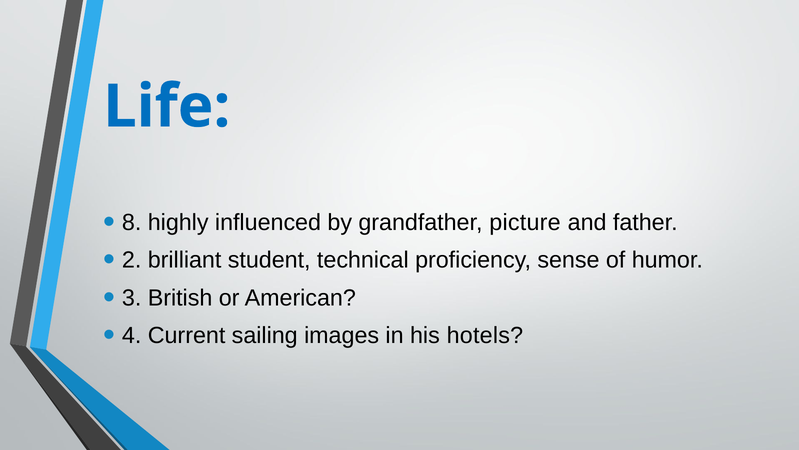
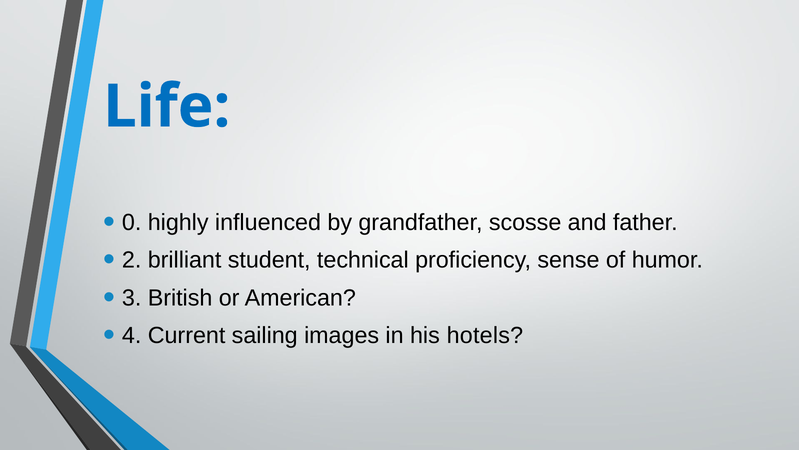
8: 8 -> 0
picture: picture -> scosse
